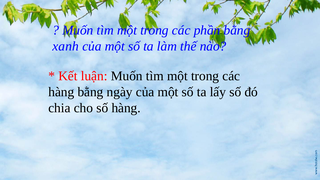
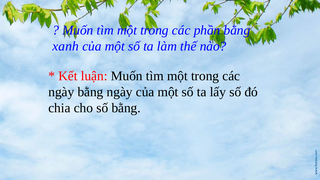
hàng at (61, 92): hàng -> ngày
số hàng: hàng -> bằng
